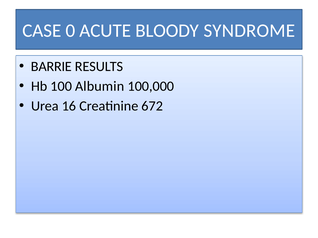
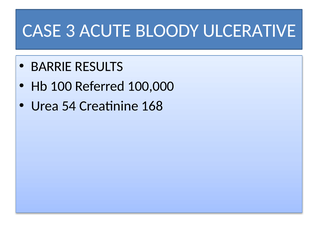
0: 0 -> 3
SYNDROME: SYNDROME -> ULCERATIVE
Albumin: Albumin -> Referred
16: 16 -> 54
672: 672 -> 168
